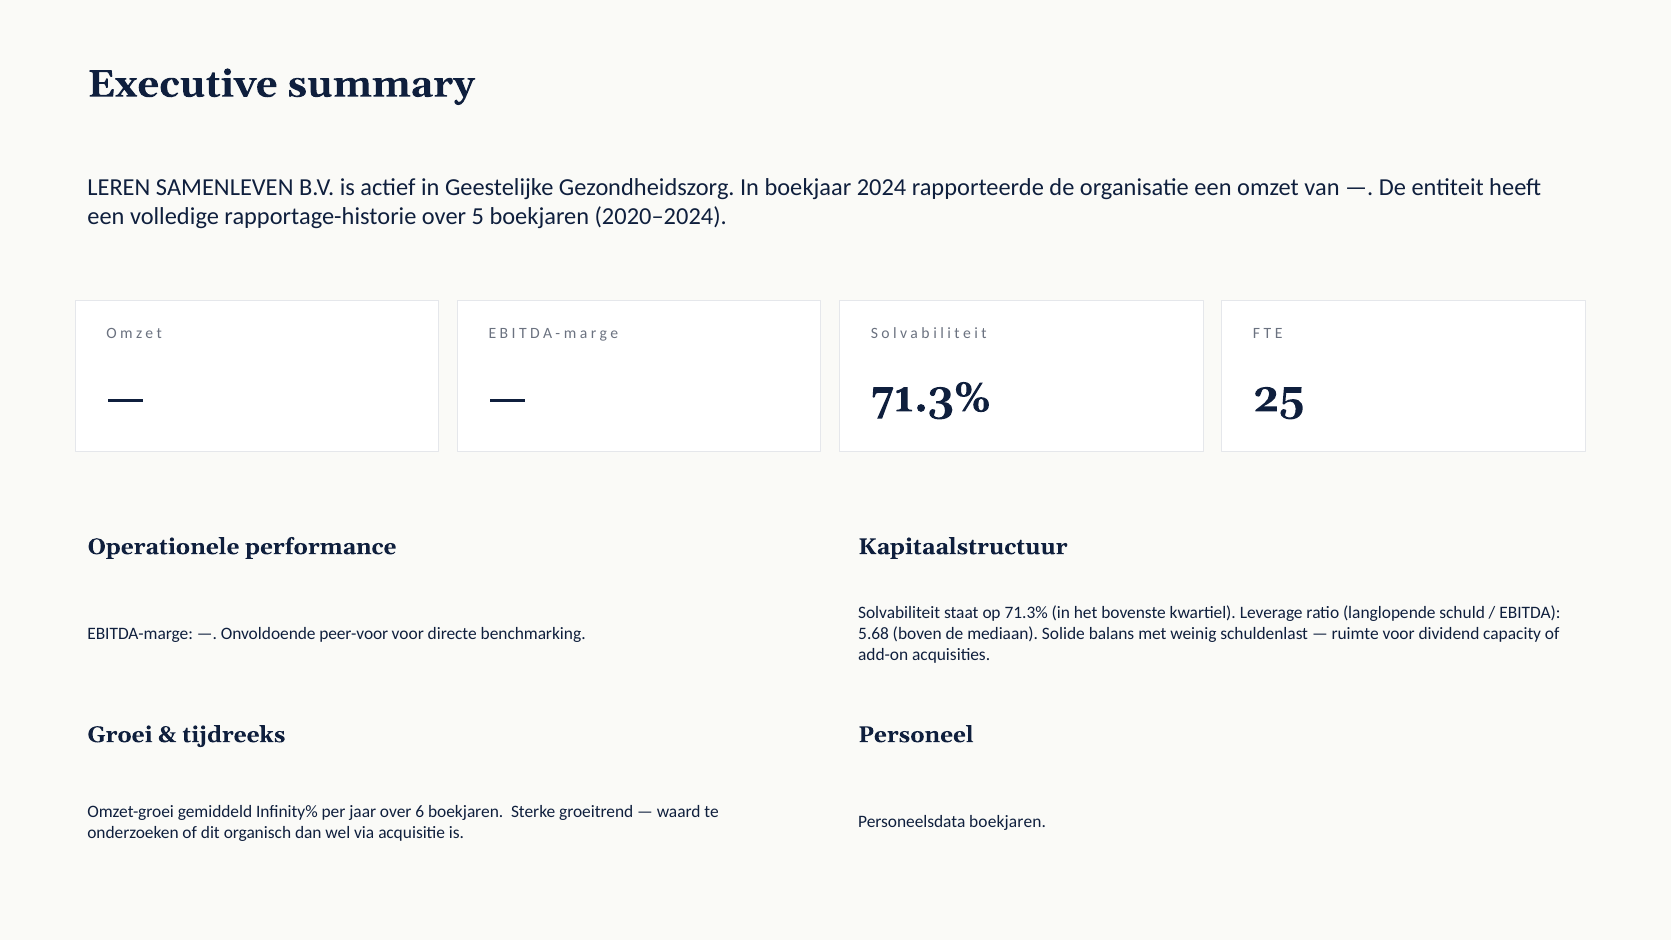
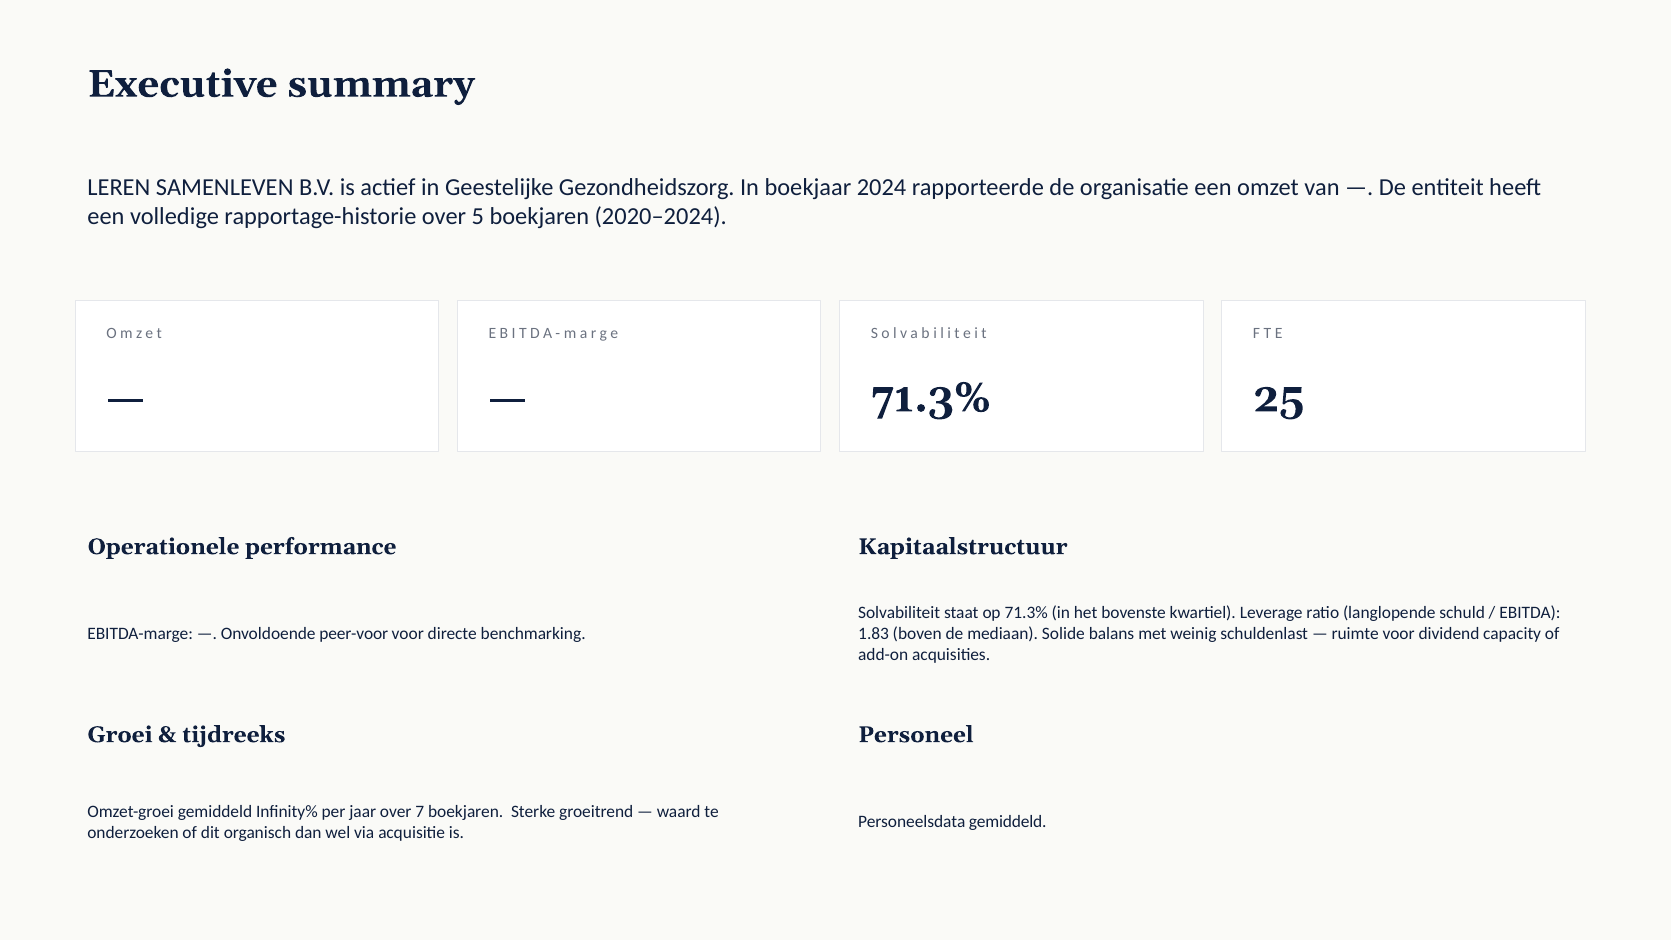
5.68: 5.68 -> 1.83
6: 6 -> 7
Personeelsdata boekjaren: boekjaren -> gemiddeld
